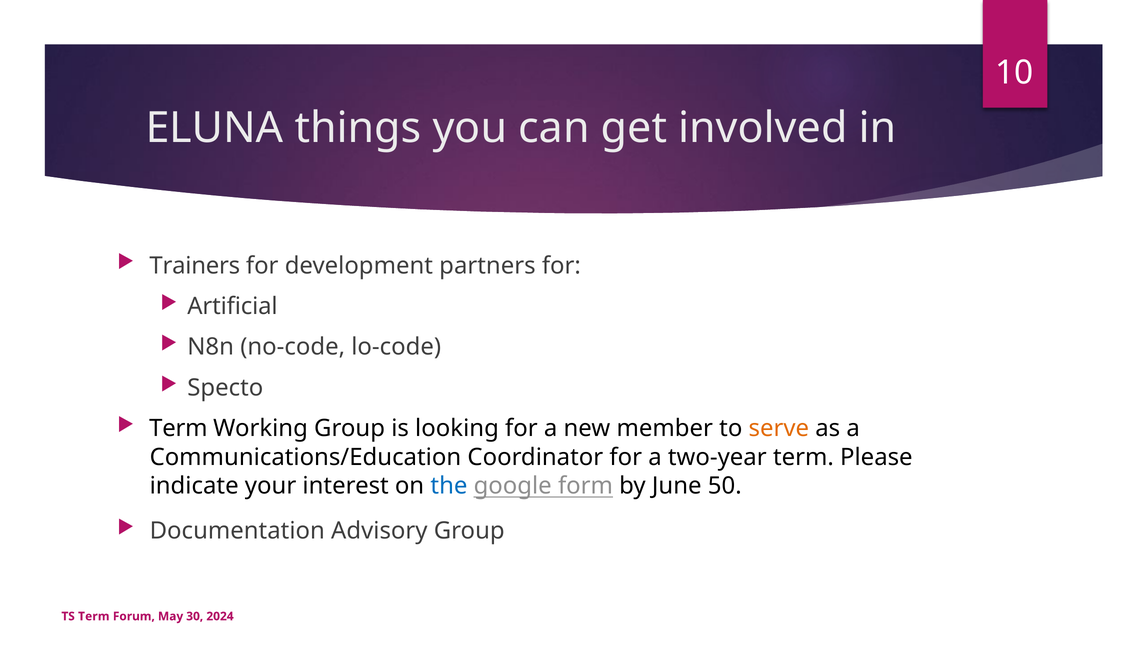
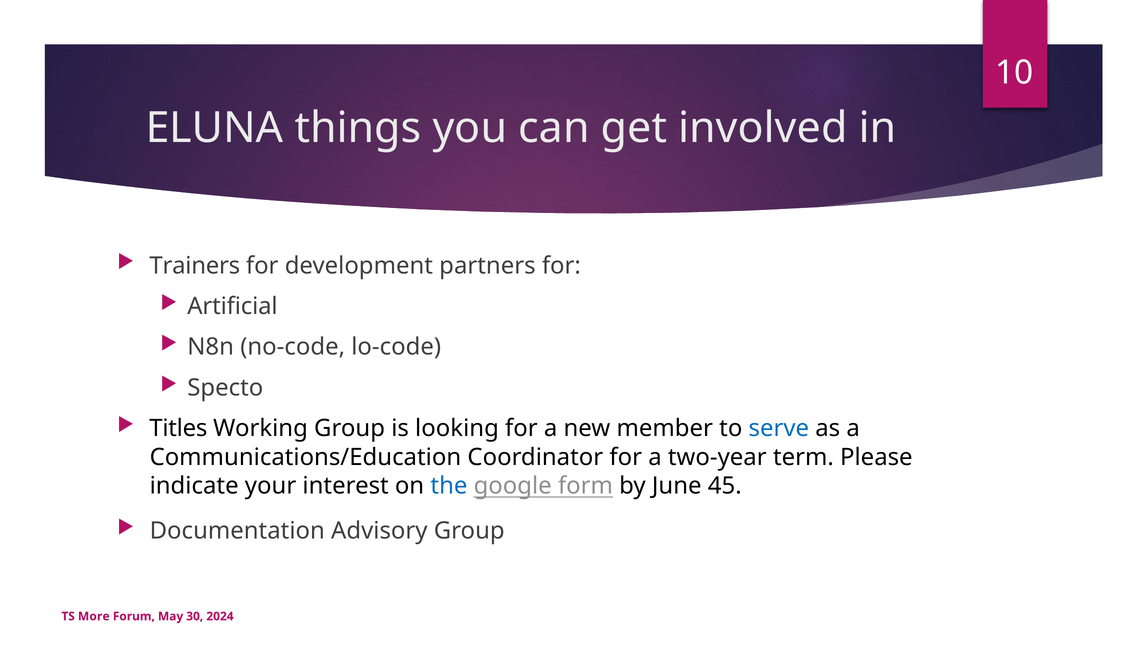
Term at (178, 428): Term -> Titles
serve colour: orange -> blue
50: 50 -> 45
TS Term: Term -> More
